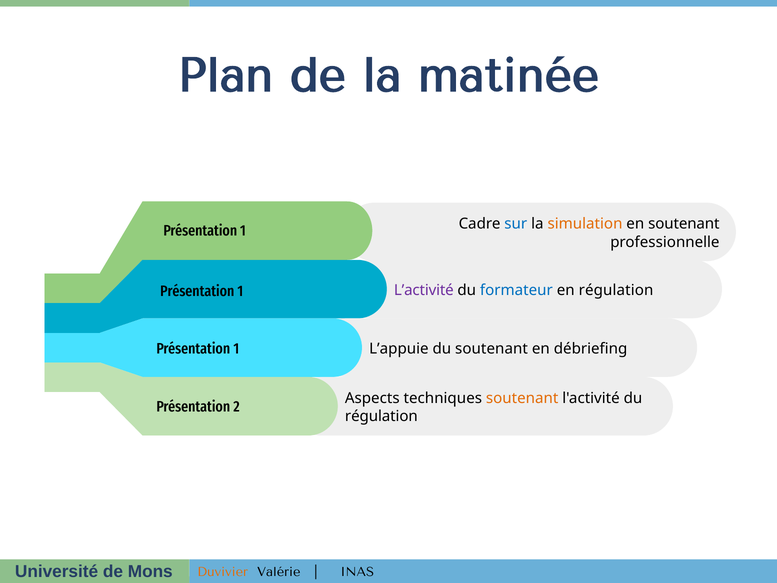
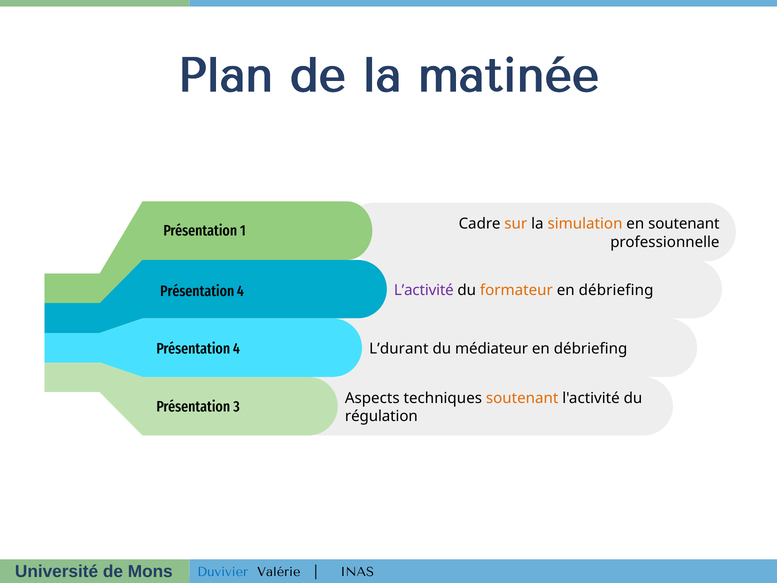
sur colour: blue -> orange
1 at (240, 291): 1 -> 4
formateur colour: blue -> orange
régulation at (616, 290): régulation -> débriefing
1 at (236, 349): 1 -> 4
L’appuie: L’appuie -> L’durant
du soutenant: soutenant -> médiateur
2: 2 -> 3
Duvivier colour: orange -> blue
